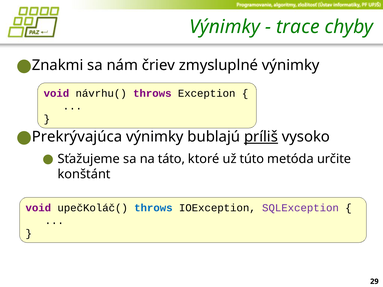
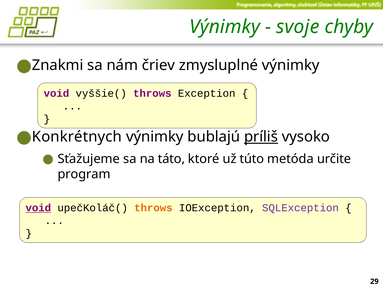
trace: trace -> svoje
návrhu(: návrhu( -> vyššie(
Prekrývajúca: Prekrývajúca -> Konkrétnych
konštánt: konštánt -> program
void at (38, 208) underline: none -> present
throws at (153, 208) colour: blue -> orange
